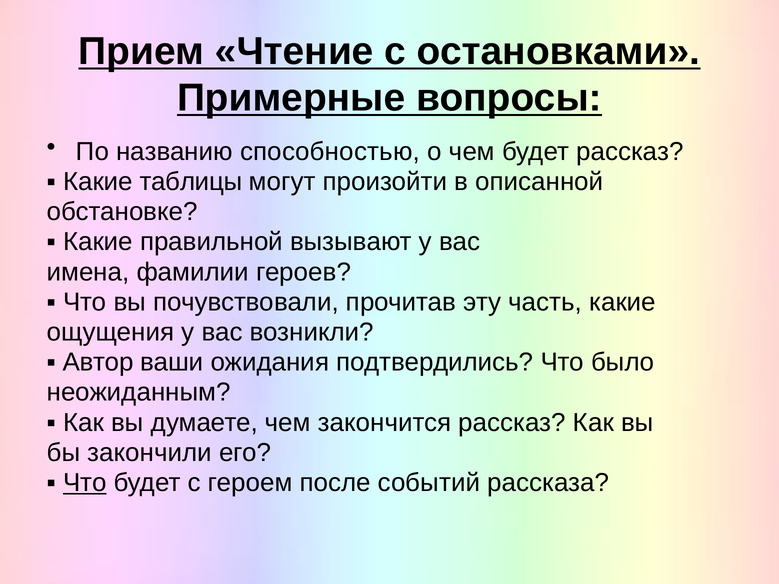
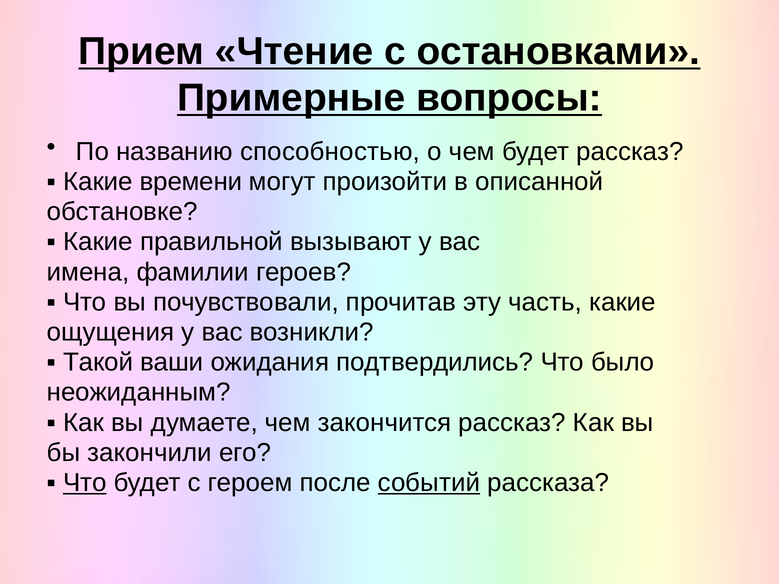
таблицы: таблицы -> времени
Автор: Автор -> Такой
событий underline: none -> present
